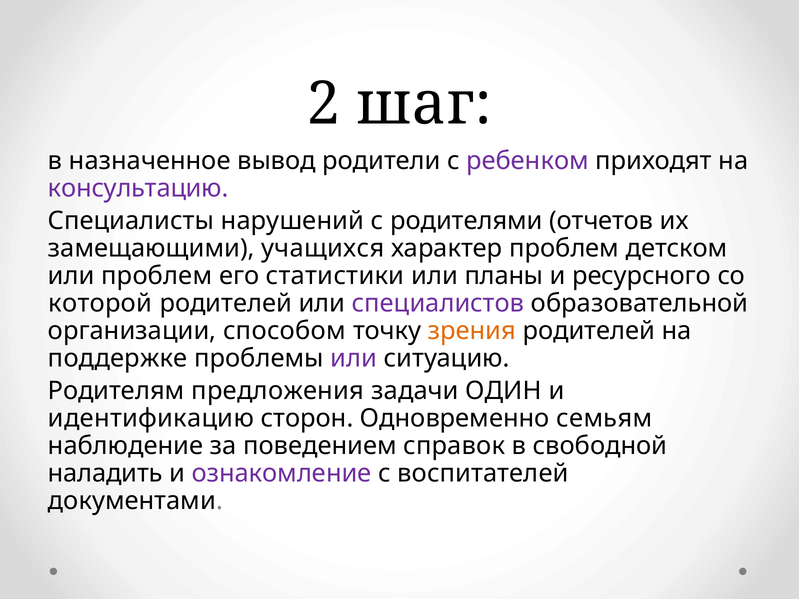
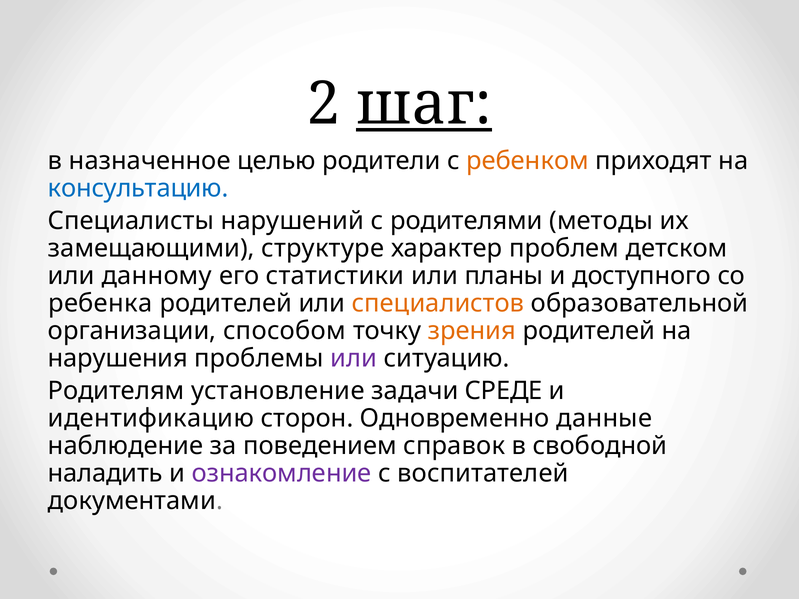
шаг underline: none -> present
вывод: вывод -> целью
ребенком colour: purple -> orange
консультацию colour: purple -> blue
отчетов: отчетов -> методы
учащихся: учащихся -> структуре
или проблем: проблем -> данному
ресурсного: ресурсного -> доступного
которой: которой -> ребенка
специалистов colour: purple -> orange
поддержке: поддержке -> нарушения
предложения: предложения -> установление
ОДИН: ОДИН -> СРЕДЕ
семьям: семьям -> данные
